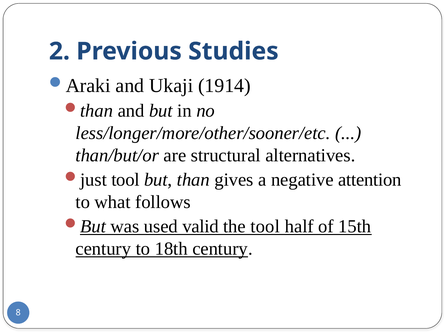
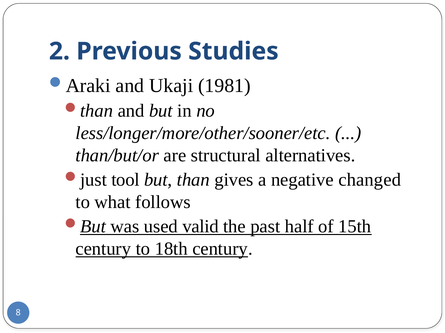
1914: 1914 -> 1981
attention: attention -> changed
the tool: tool -> past
